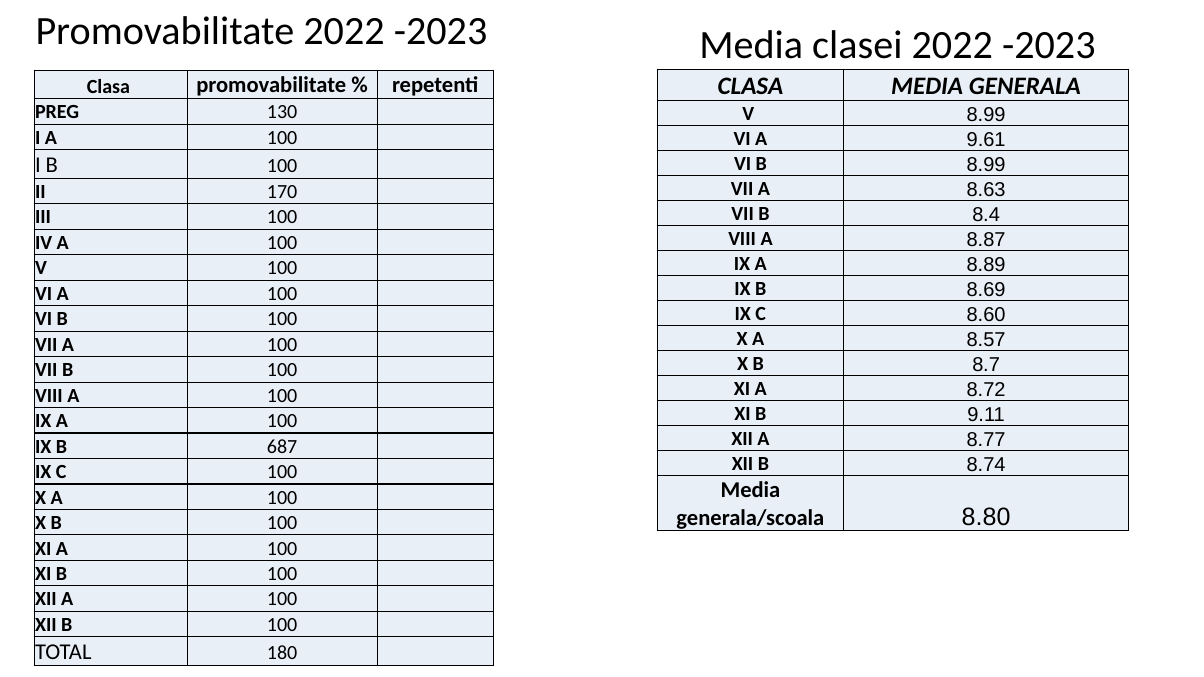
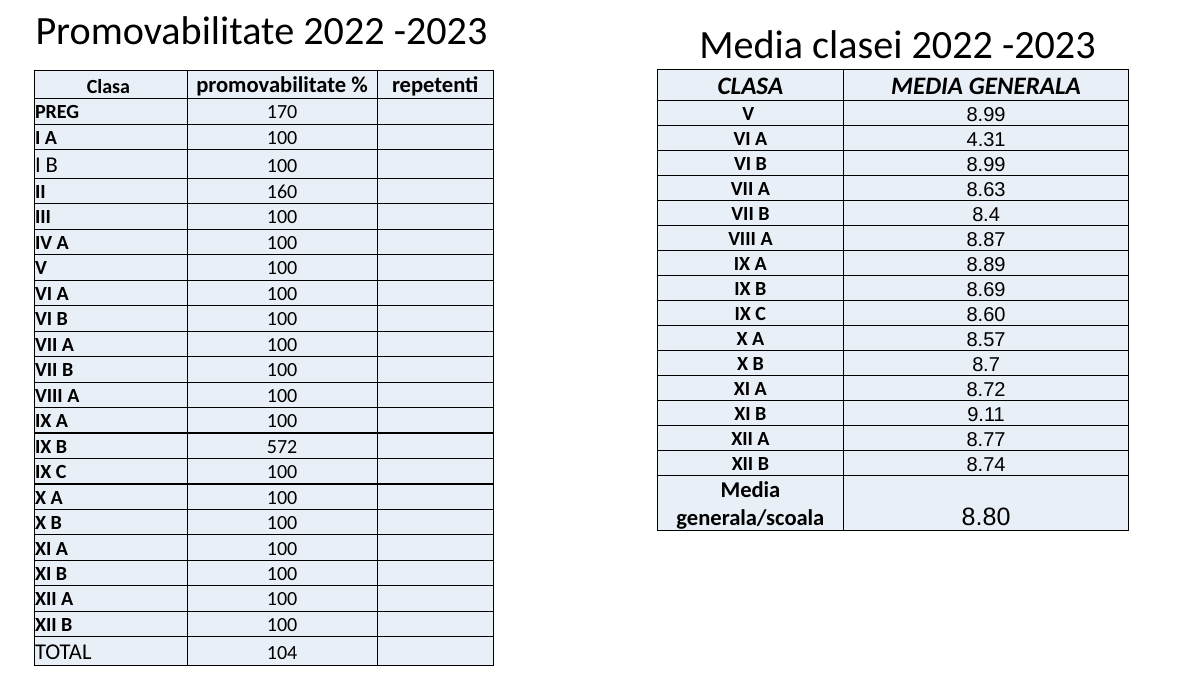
130: 130 -> 170
9.61: 9.61 -> 4.31
170: 170 -> 160
687: 687 -> 572
180: 180 -> 104
